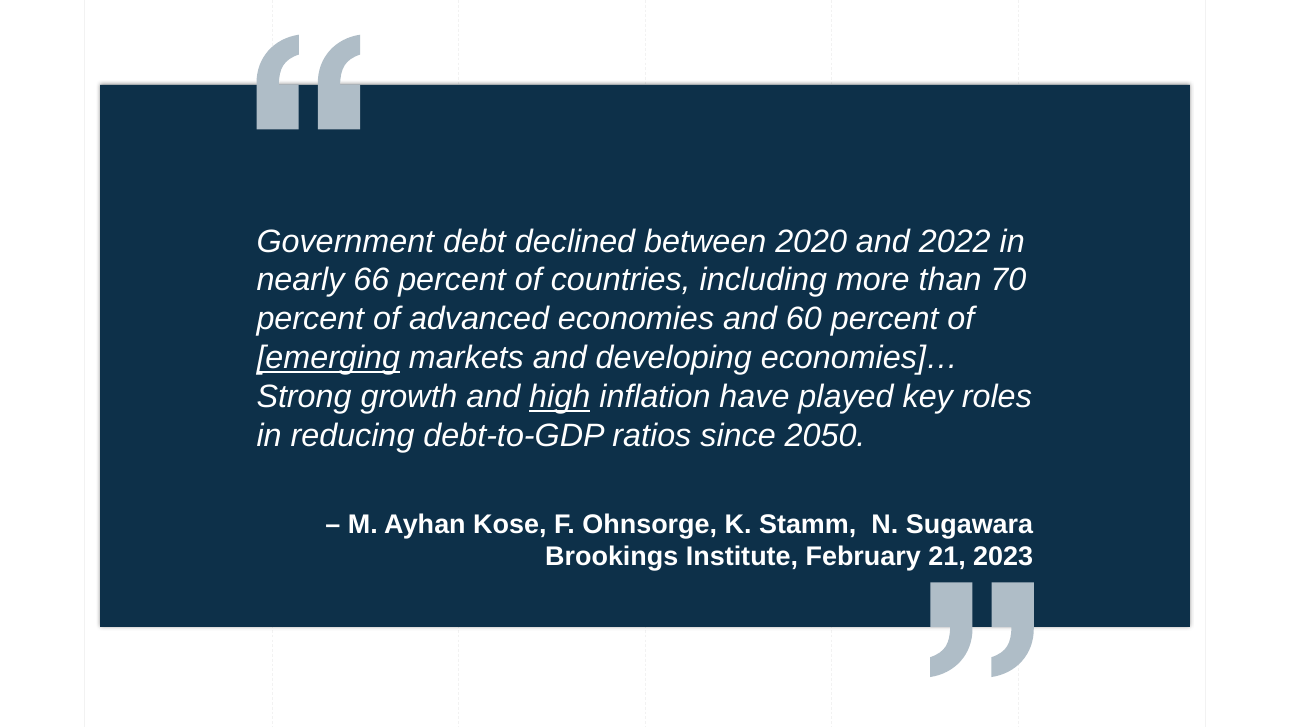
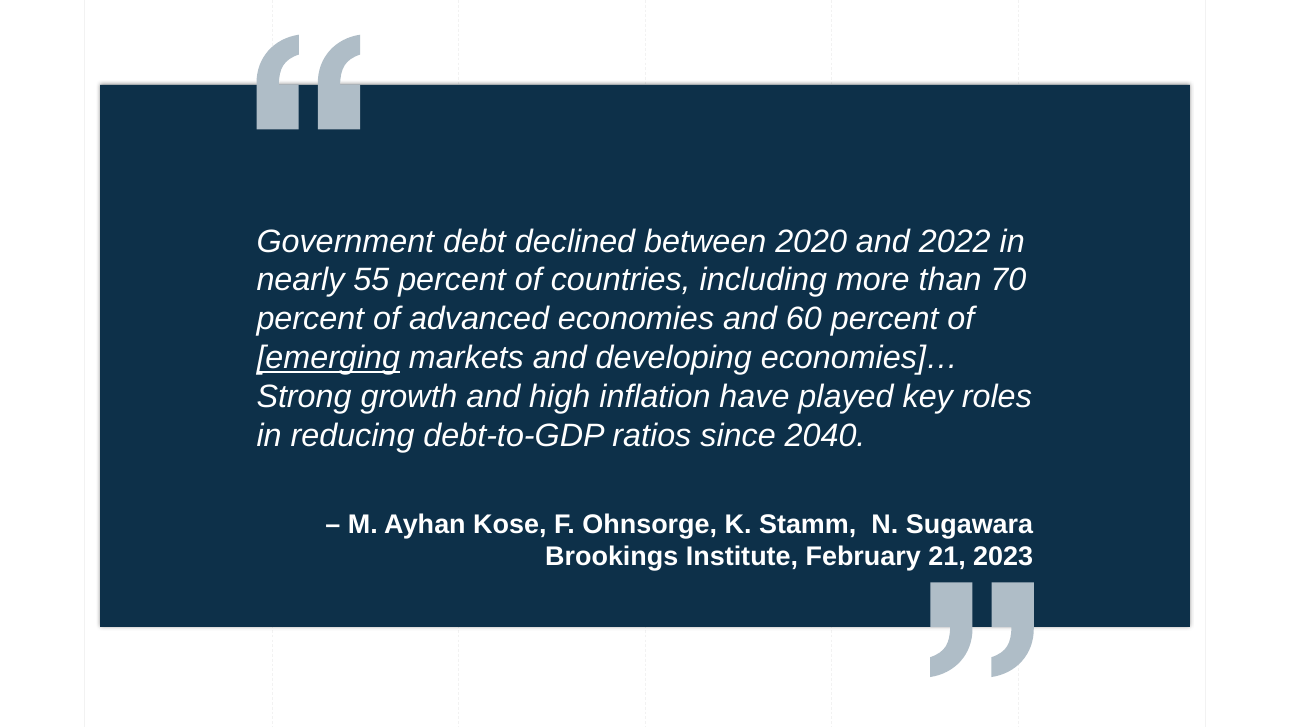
66: 66 -> 55
high underline: present -> none
2050: 2050 -> 2040
